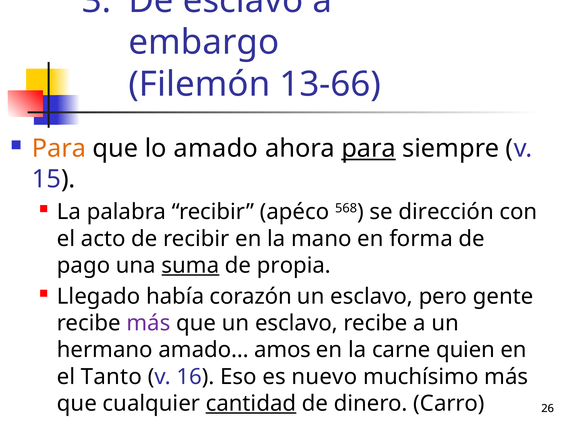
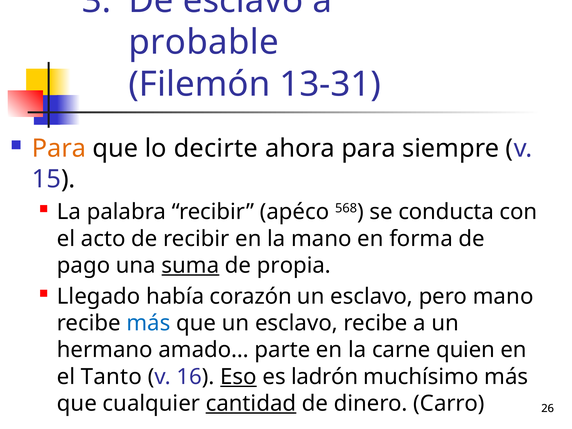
embargo: embargo -> probable
13-66: 13-66 -> 13-31
amado: amado -> decirte
para at (369, 149) underline: present -> none
dirección: dirección -> conducta
pero gente: gente -> mano
más at (148, 323) colour: purple -> blue
amos: amos -> parte
Eso underline: none -> present
nuevo: nuevo -> ladrón
